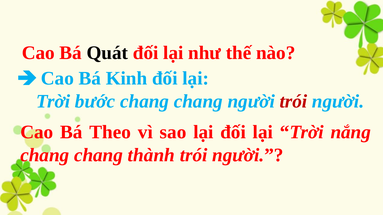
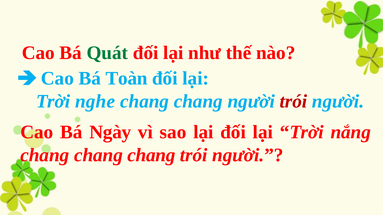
Quát colour: black -> green
Kinh: Kinh -> Toàn
bước: bước -> nghe
Theo: Theo -> Ngày
chang chang thành: thành -> chang
